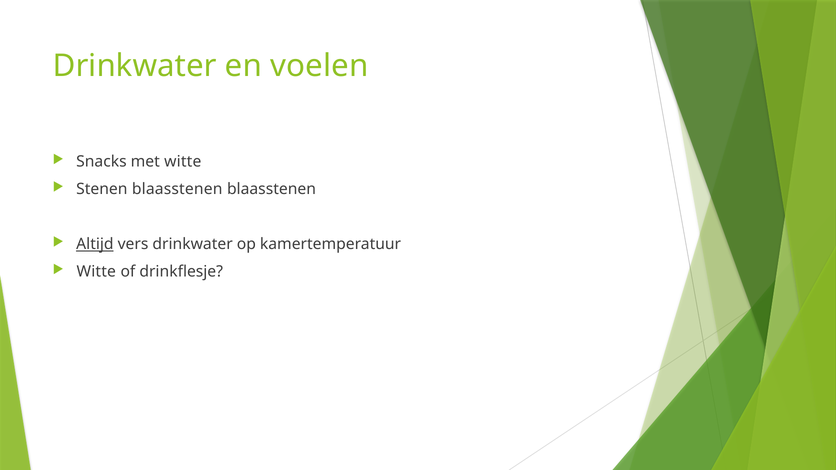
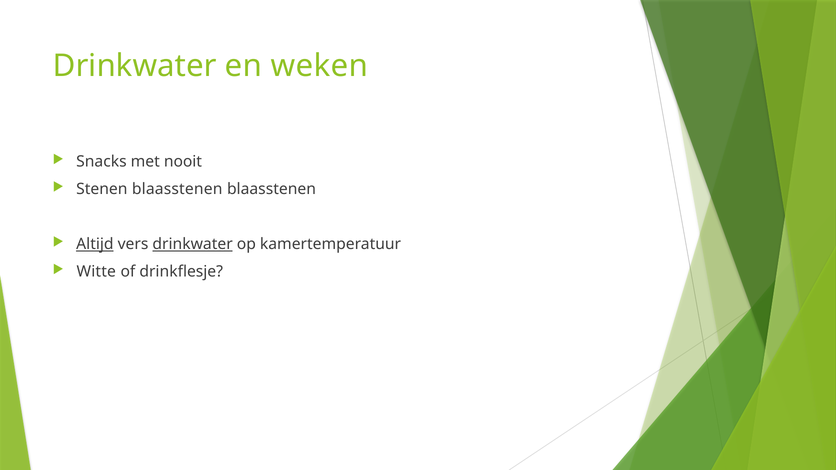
voelen: voelen -> weken
met witte: witte -> nooit
drinkwater at (193, 244) underline: none -> present
